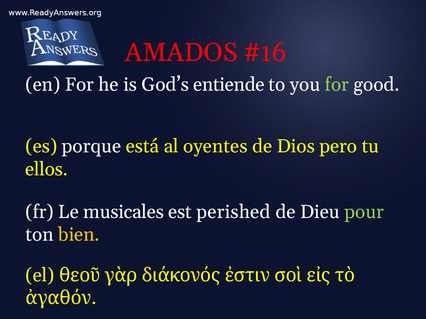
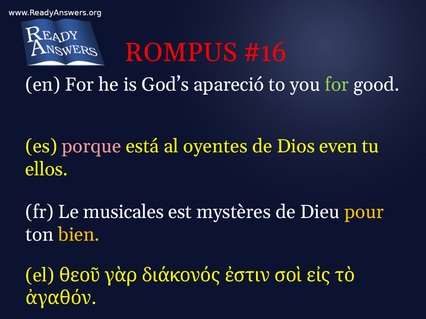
AMADOS: AMADOS -> ROMPUS
entiende: entiende -> apareció
porque colour: white -> pink
pero: pero -> even
perished: perished -> mystères
pour colour: light green -> yellow
